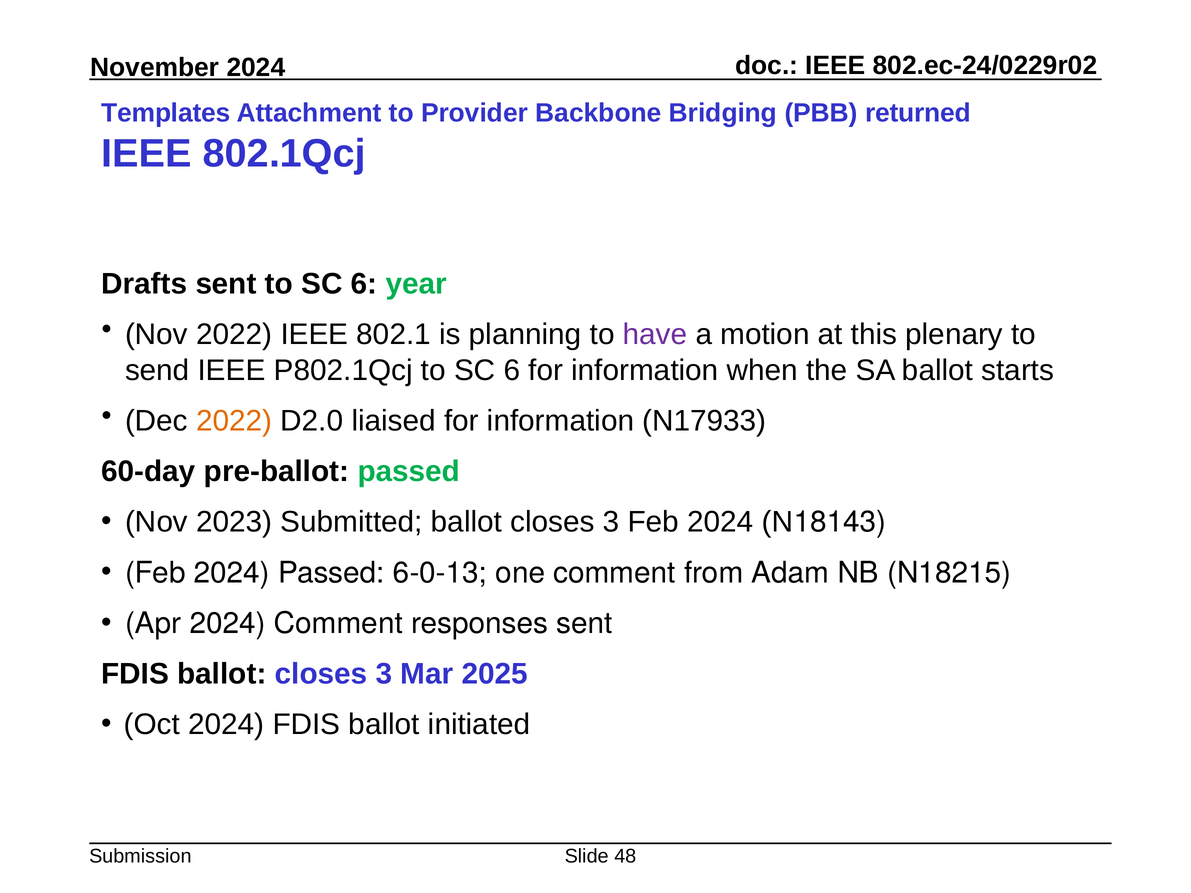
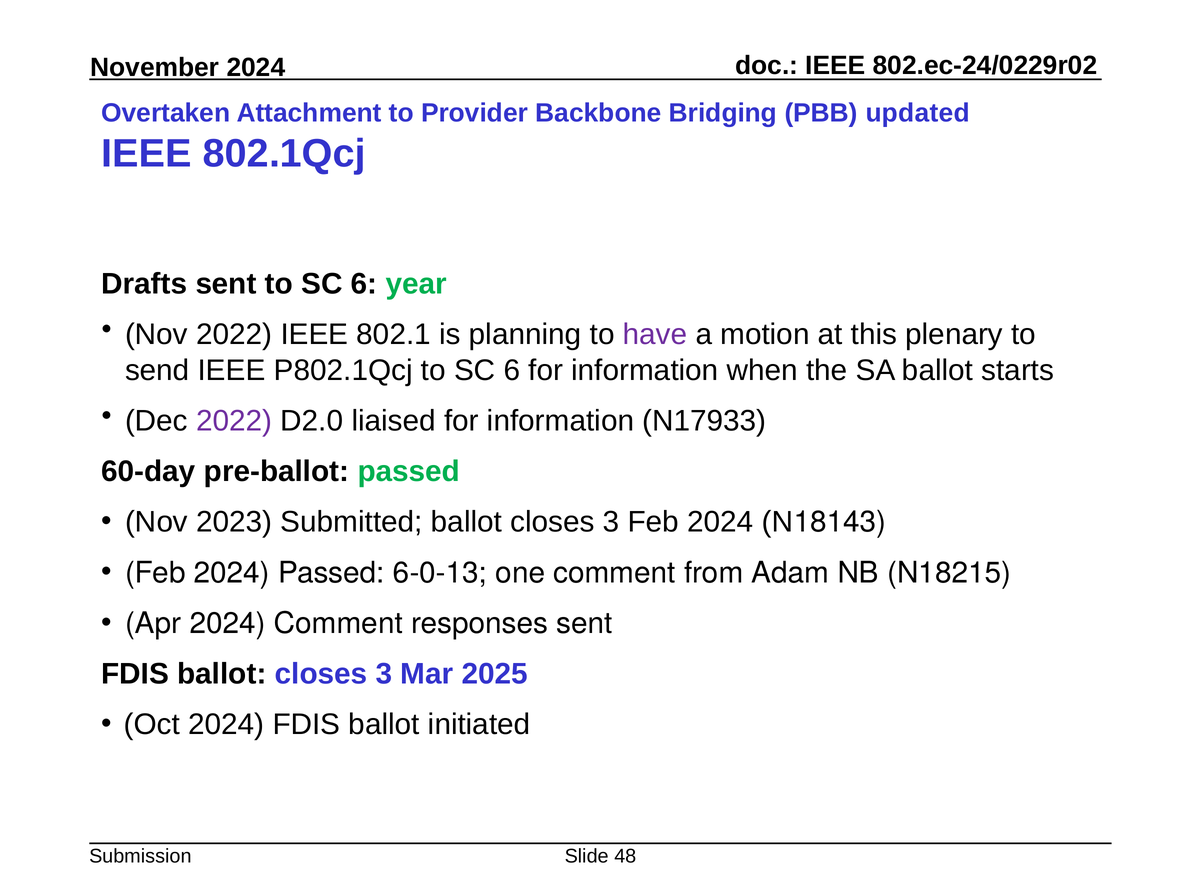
Templates: Templates -> Overtaken
returned: returned -> updated
2022 at (234, 421) colour: orange -> purple
